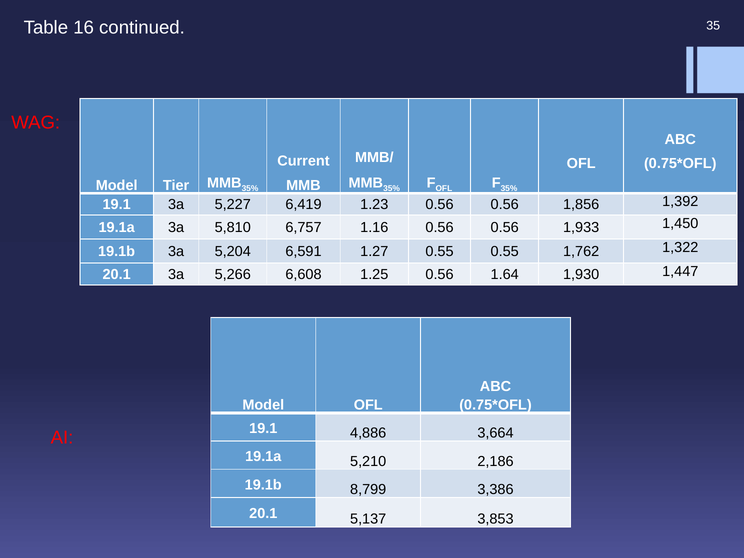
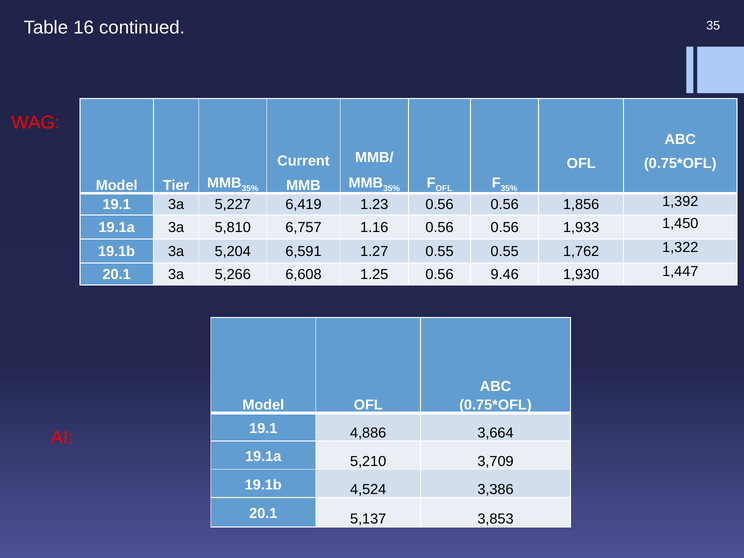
1.64: 1.64 -> 9.46
2,186: 2,186 -> 3,709
8,799: 8,799 -> 4,524
